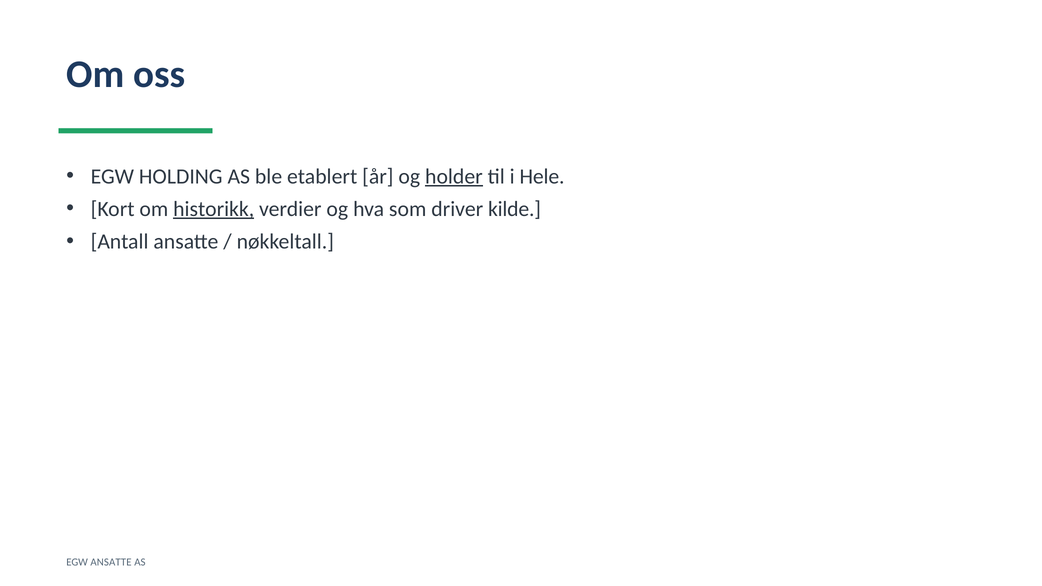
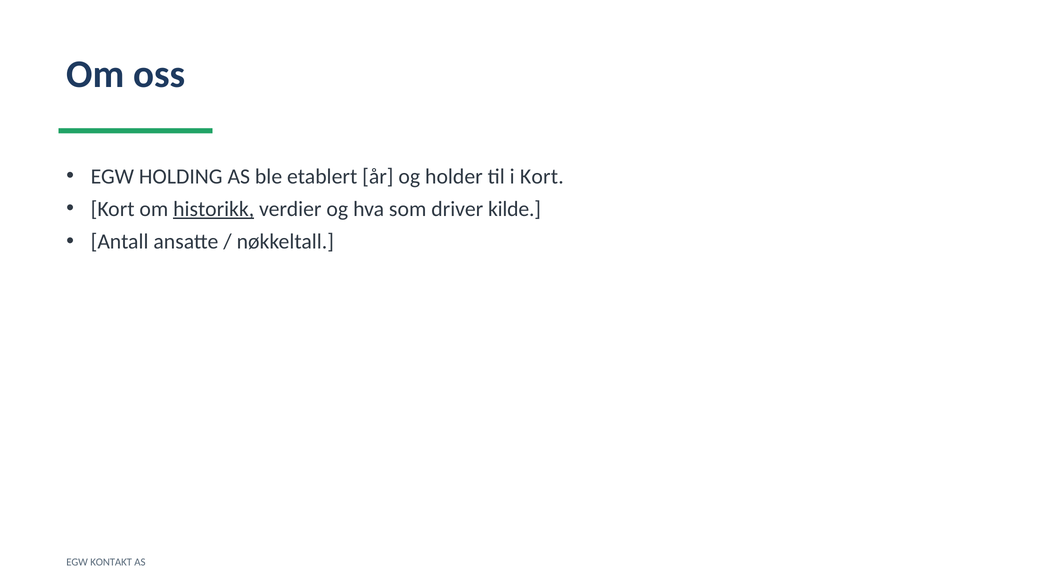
holder underline: present -> none
i Hele: Hele -> Kort
EGW ANSATTE: ANSATTE -> KONTAKT
